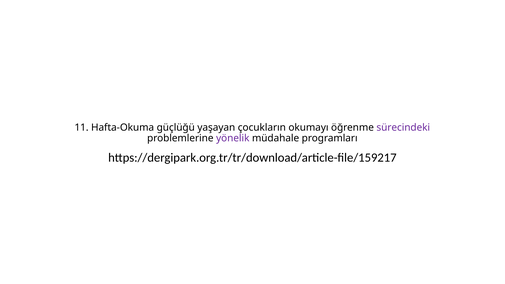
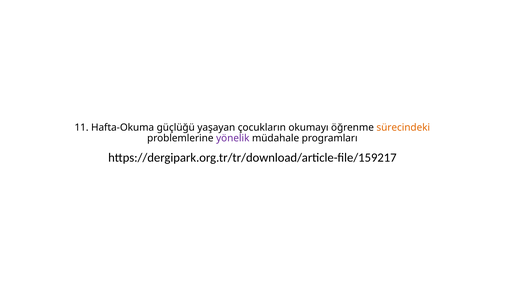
sürecindeki colour: purple -> orange
